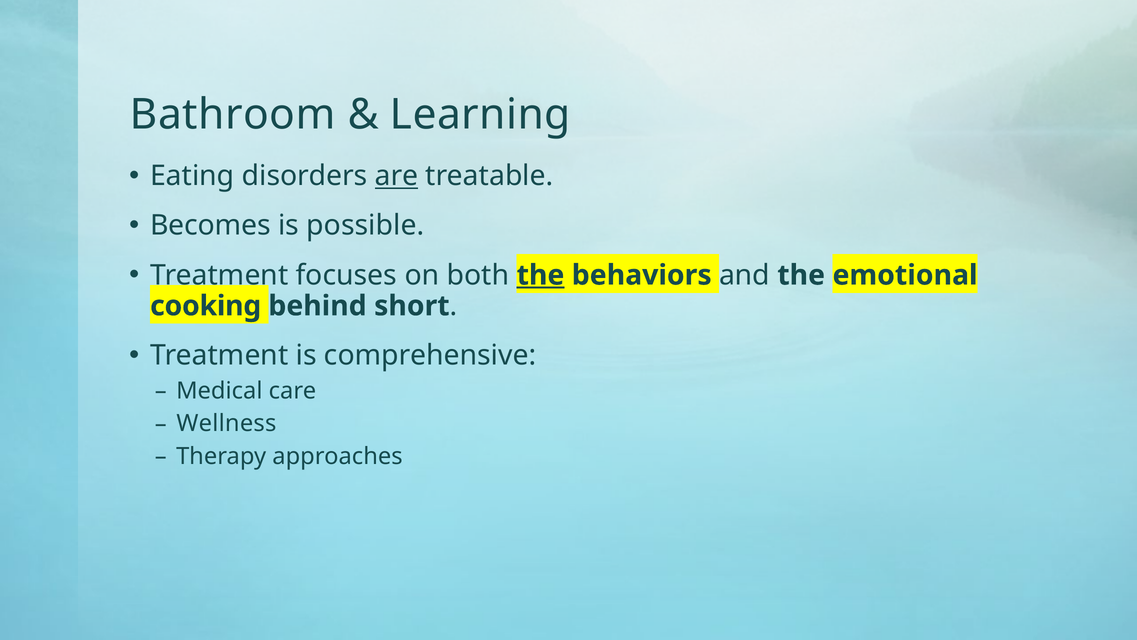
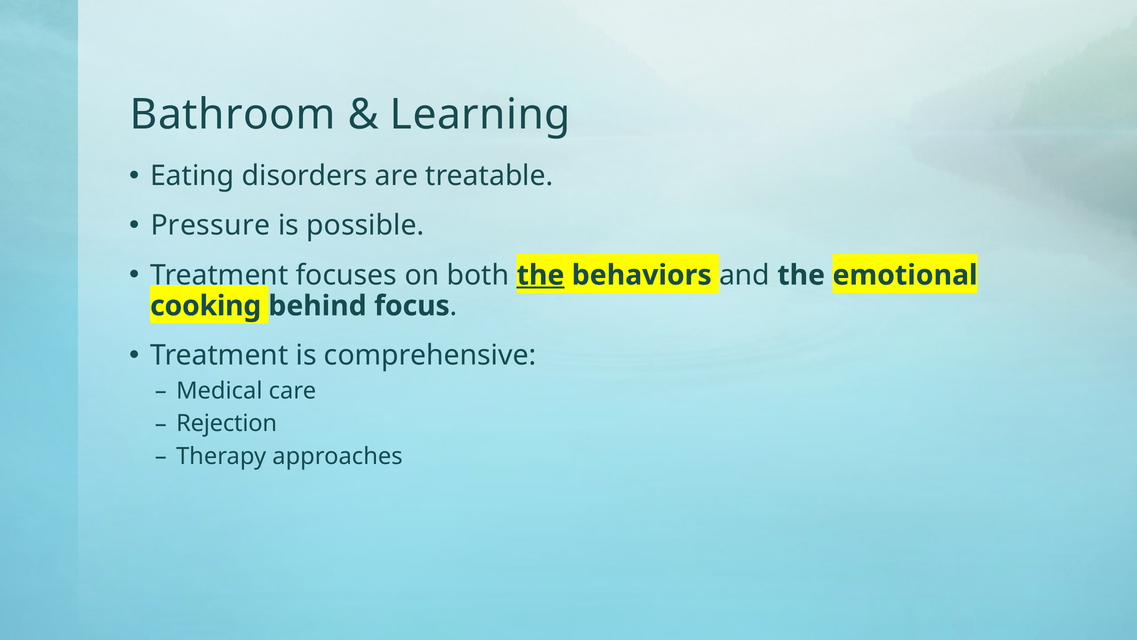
are underline: present -> none
Becomes: Becomes -> Pressure
short: short -> focus
Wellness: Wellness -> Rejection
